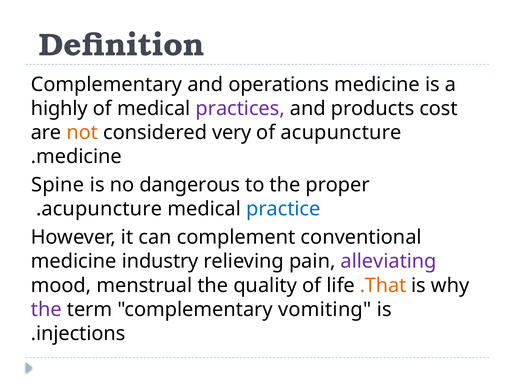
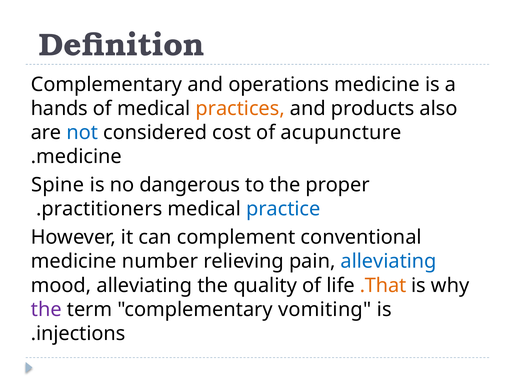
highly: highly -> hands
practices colour: purple -> orange
cost: cost -> also
not colour: orange -> blue
very: very -> cost
acupuncture at (102, 209): acupuncture -> practitioners
industry: industry -> number
alleviating at (389, 262) colour: purple -> blue
mood menstrual: menstrual -> alleviating
